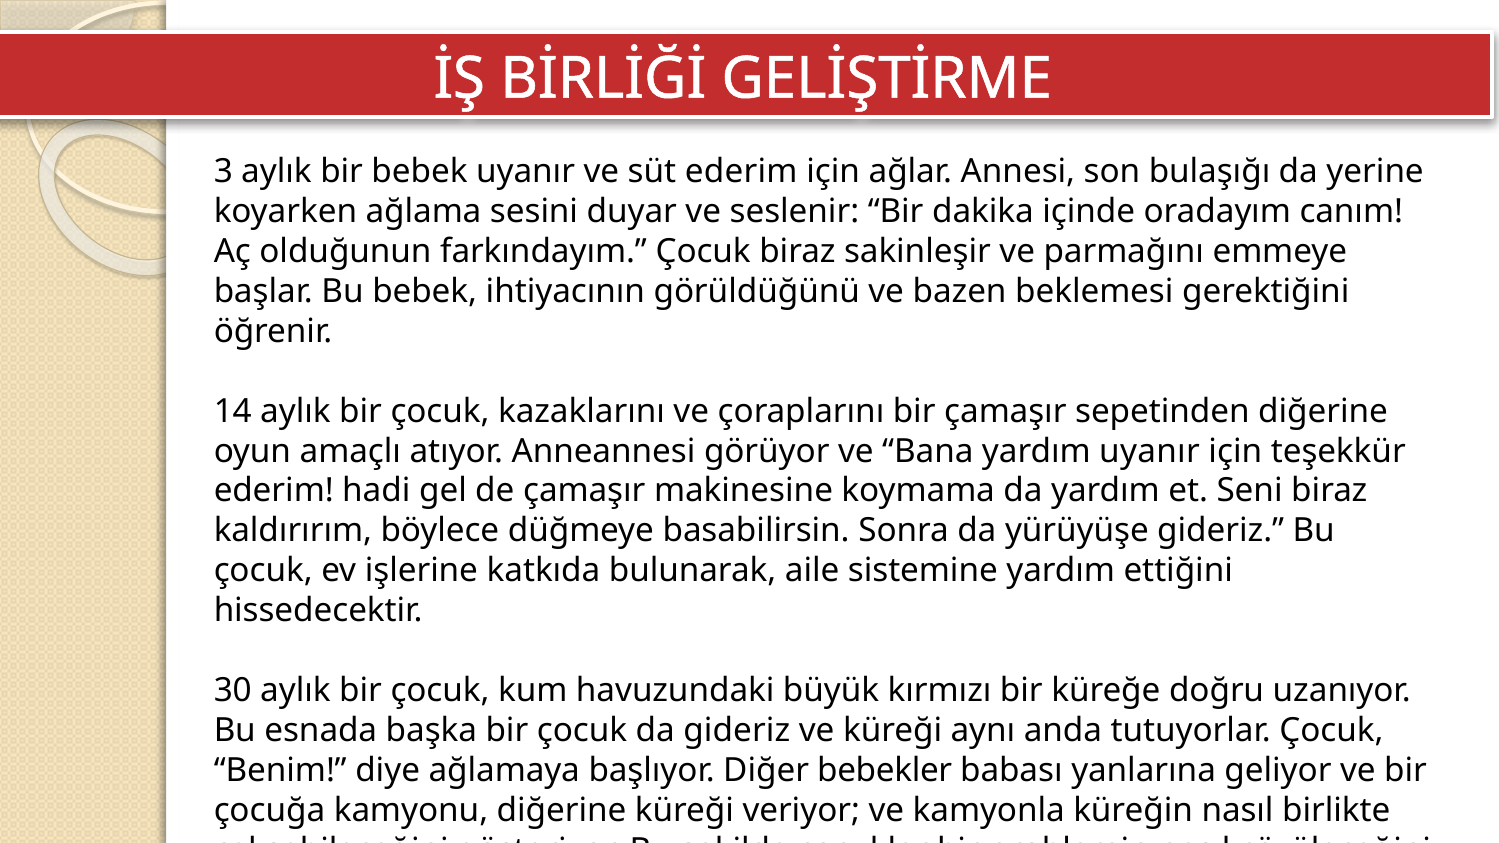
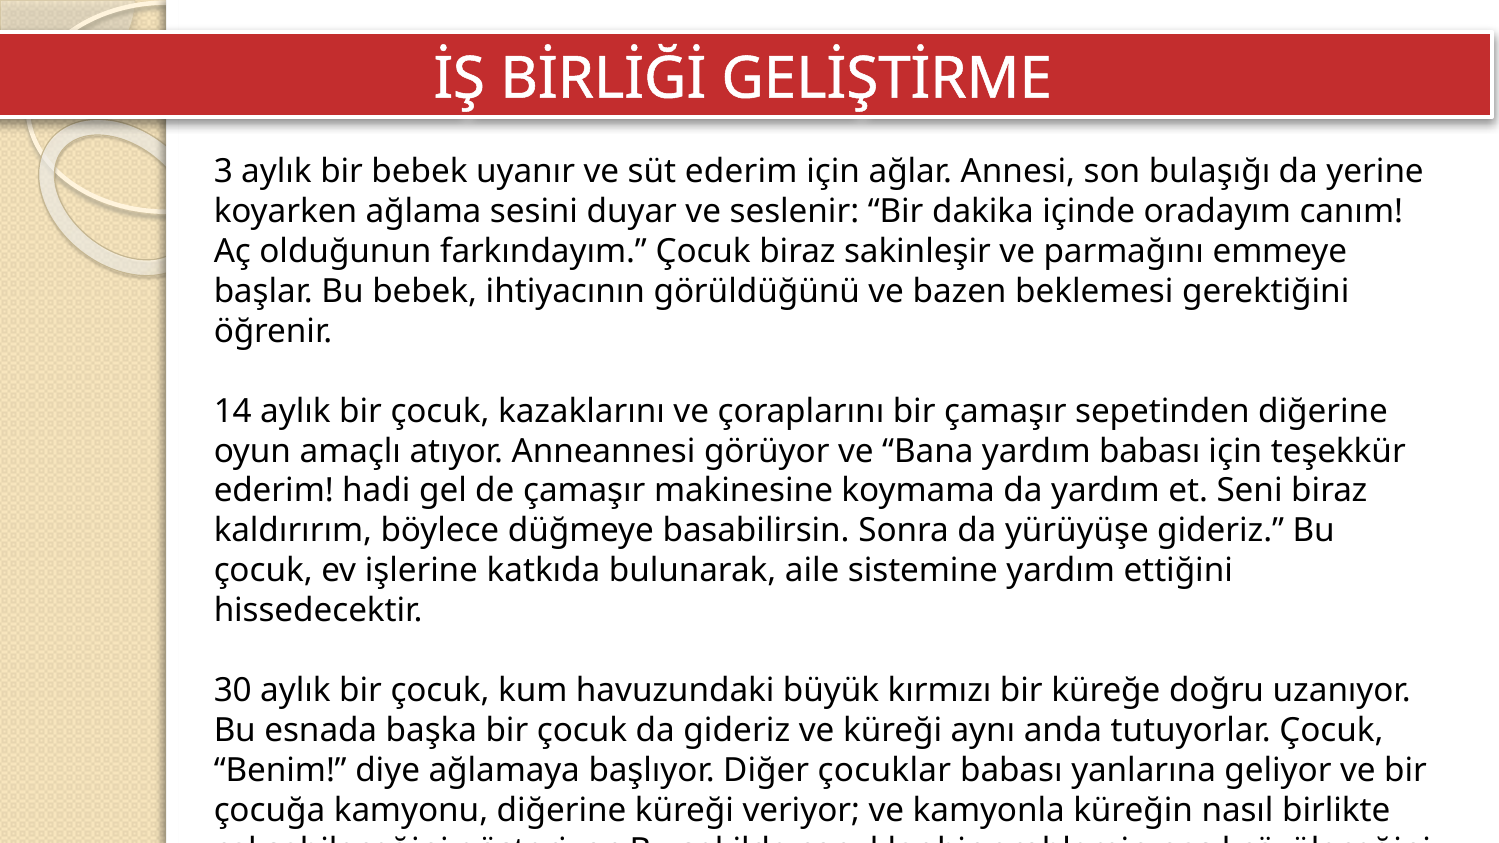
yardım uyanır: uyanır -> babası
Diğer bebekler: bebekler -> çocuklar
